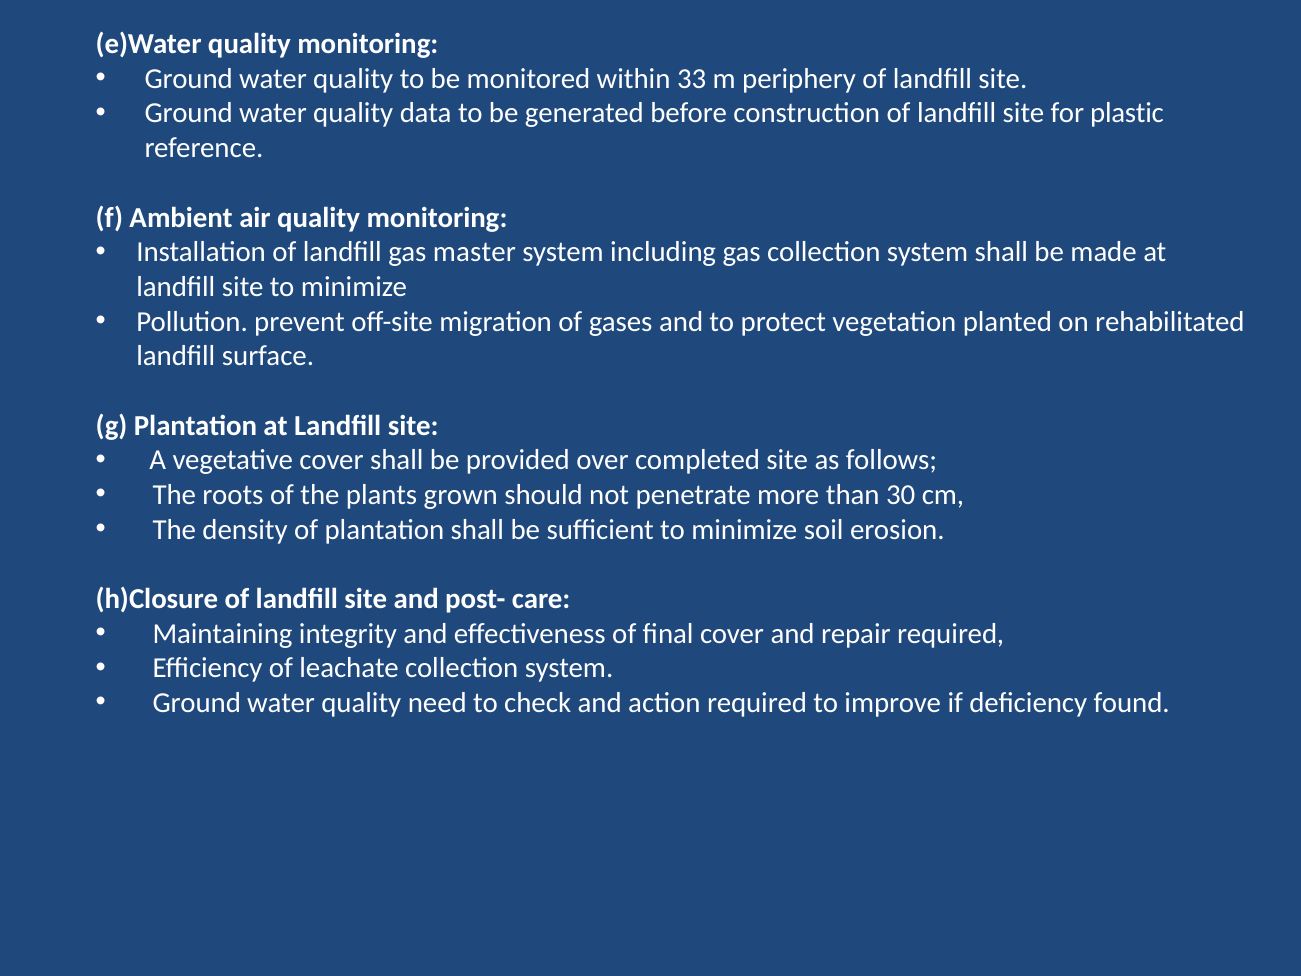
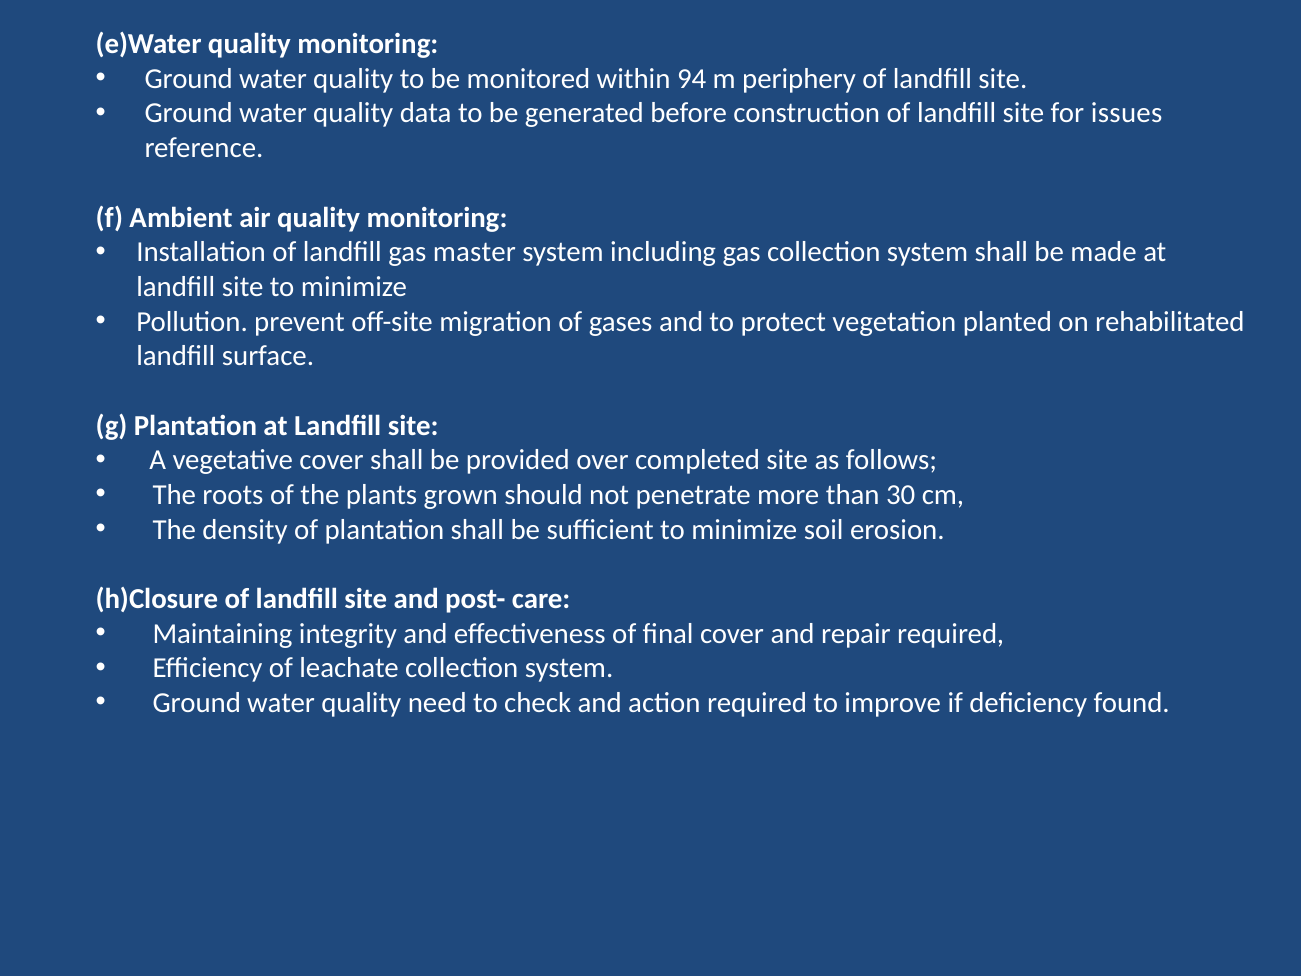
33: 33 -> 94
plastic: plastic -> issues
